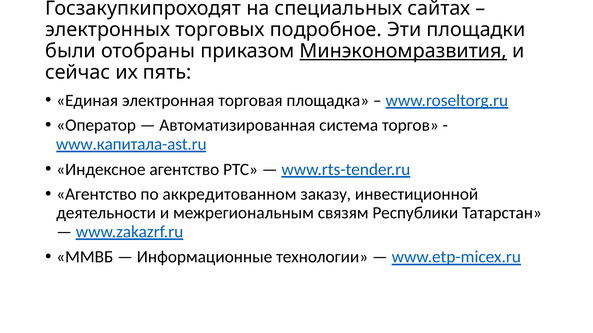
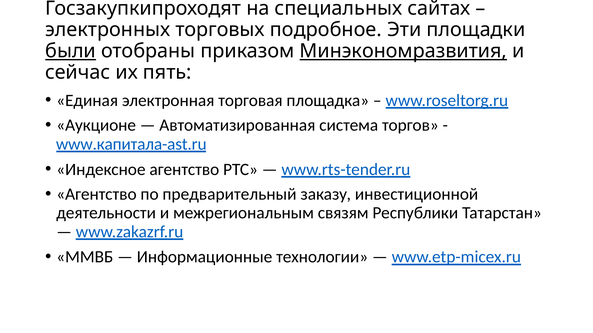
были underline: none -> present
Оператор: Оператор -> Аукционе
аккредитованном: аккредитованном -> предварительный
